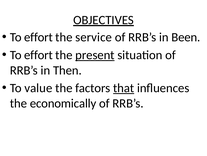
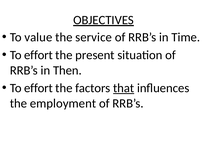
effort at (38, 37): effort -> value
Been: Been -> Time
present underline: present -> none
value at (38, 88): value -> effort
economically: economically -> employment
